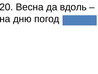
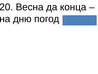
вдоль: вдоль -> конца
